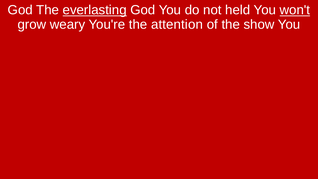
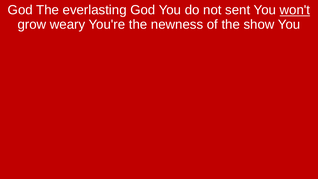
everlasting underline: present -> none
held: held -> sent
attention: attention -> newness
